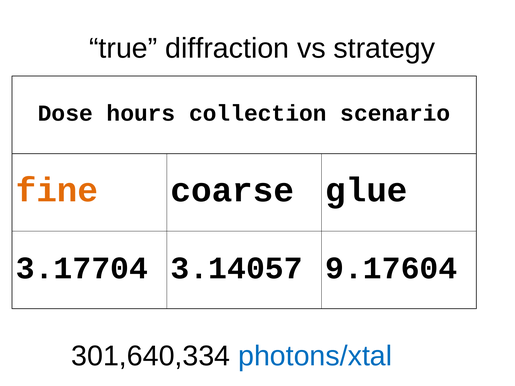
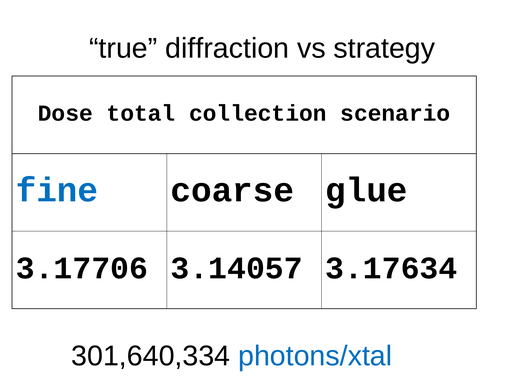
hours: hours -> total
fine colour: orange -> blue
3.17704: 3.17704 -> 3.17706
9.17604: 9.17604 -> 3.17634
